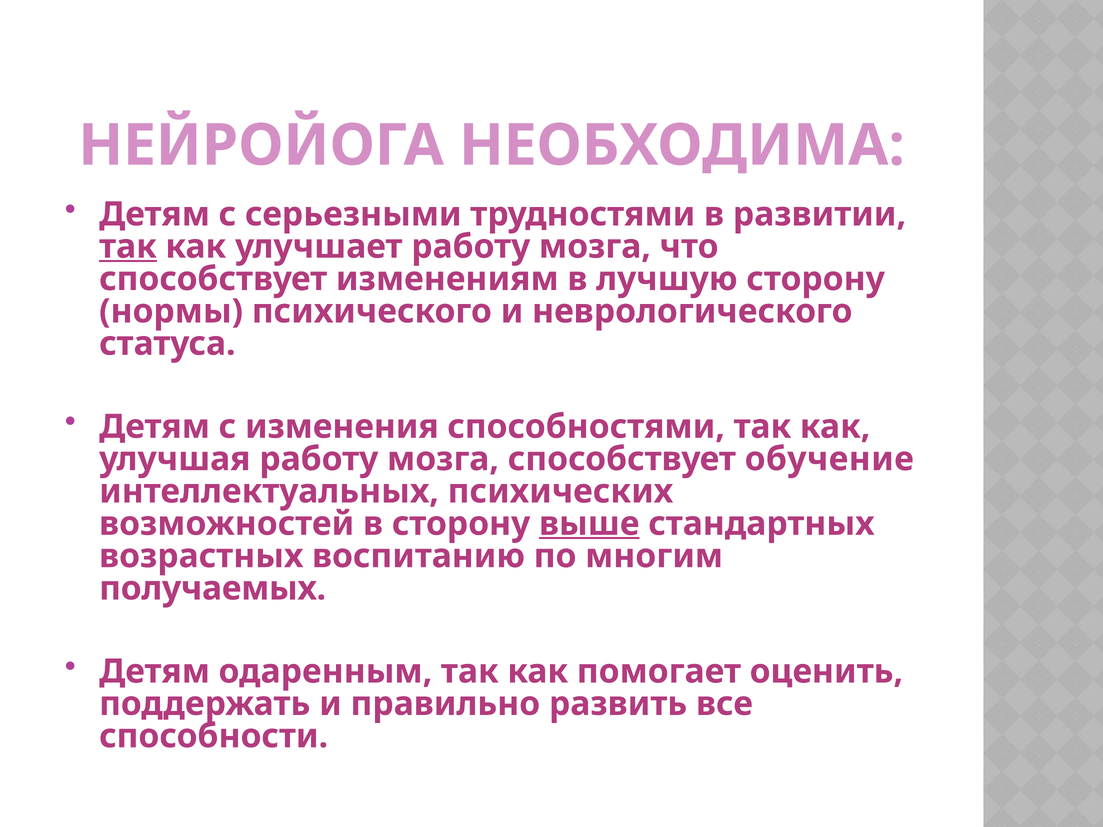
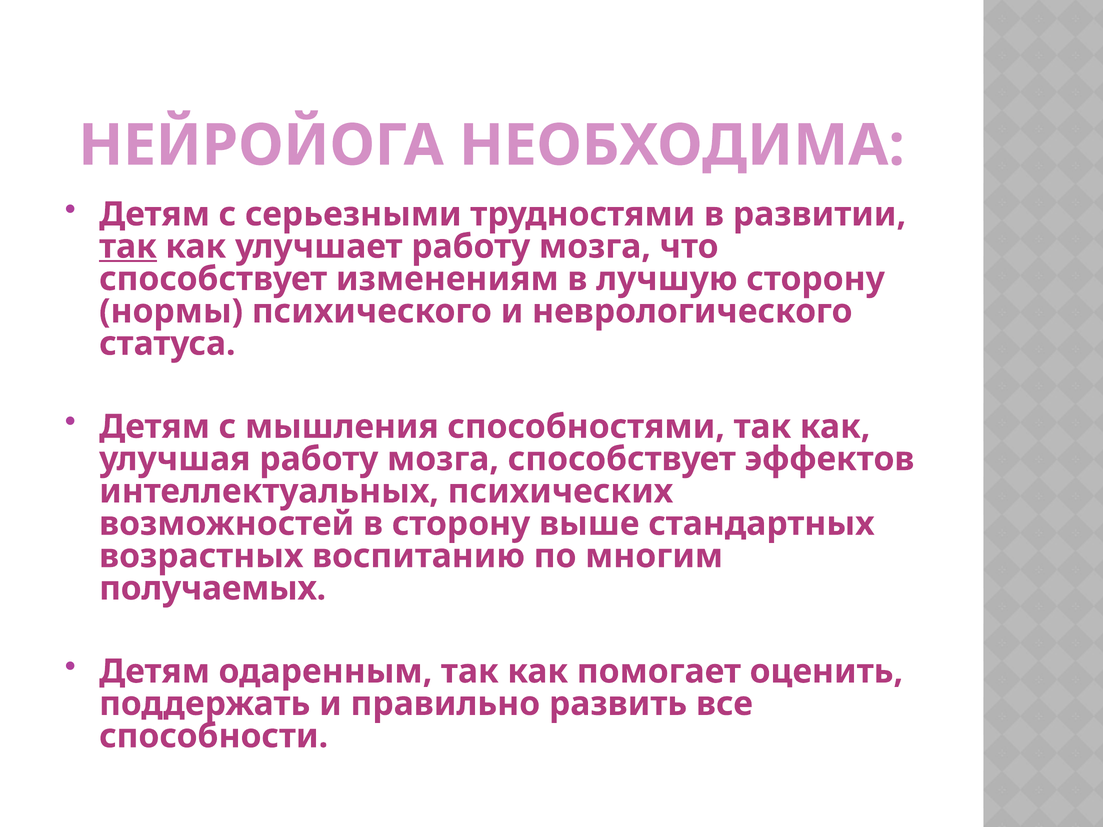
изменения: изменения -> мышления
обучение: обучение -> эффектов
выше underline: present -> none
